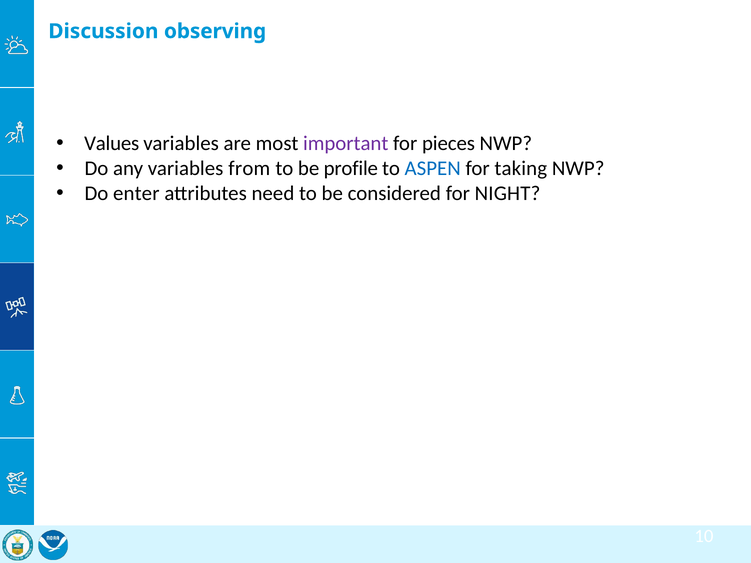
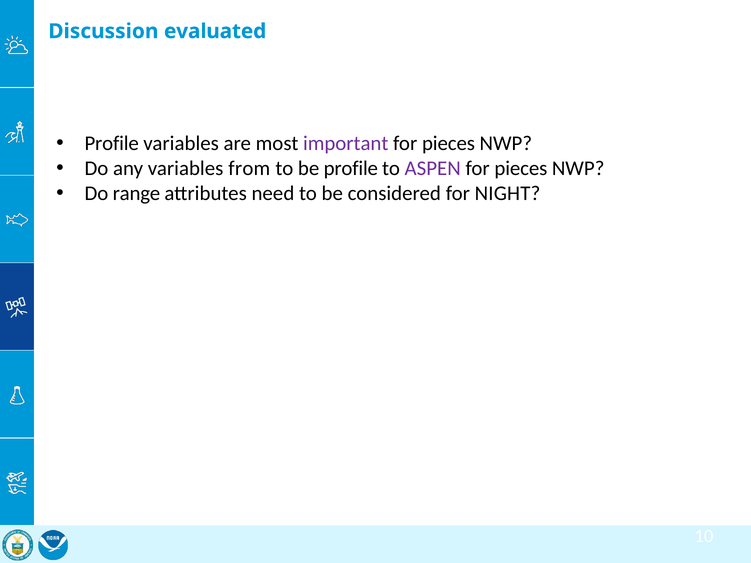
observing: observing -> evaluated
Values at (112, 144): Values -> Profile
ASPEN colour: blue -> purple
taking at (521, 169): taking -> pieces
enter: enter -> range
